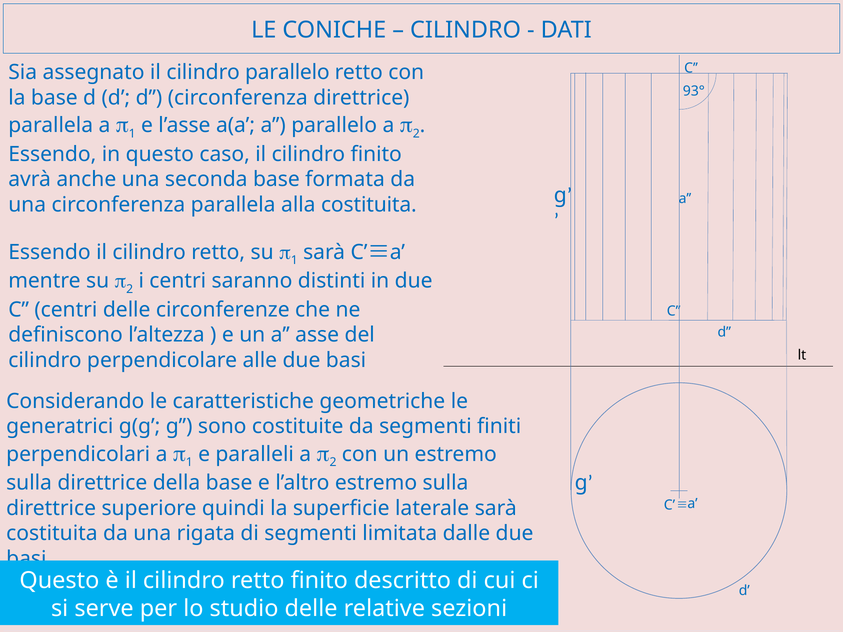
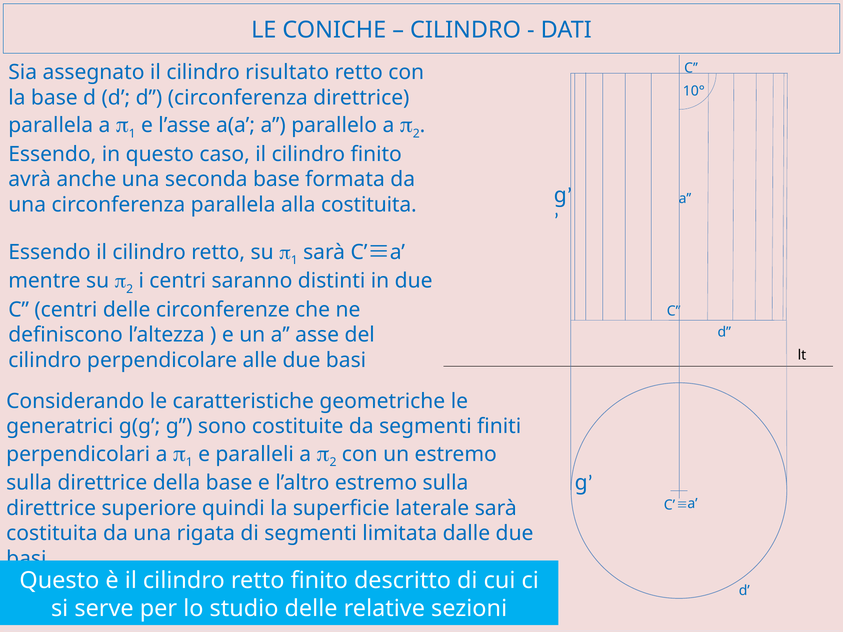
cilindro parallelo: parallelo -> risultato
93°: 93° -> 10°
